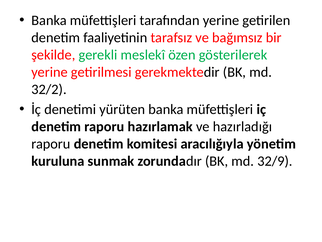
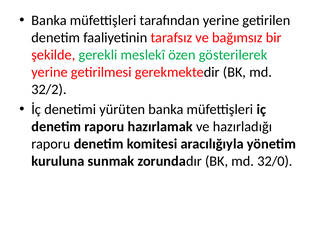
32/9: 32/9 -> 32/0
